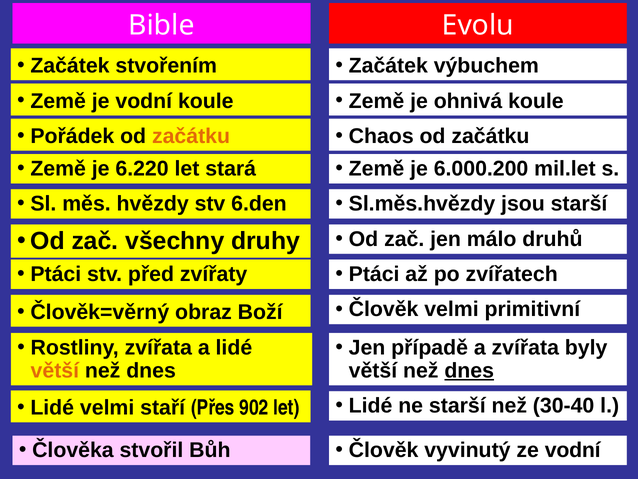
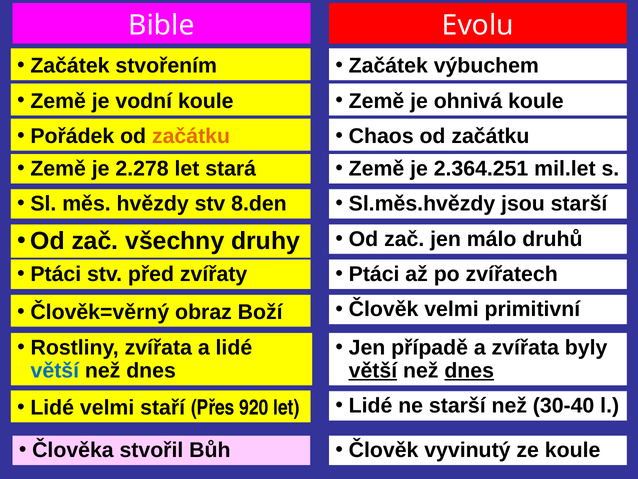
6.220: 6.220 -> 2.278
6.000.200: 6.000.200 -> 2.364.251
6.den: 6.den -> 8.den
větší at (55, 370) colour: orange -> blue
větší at (373, 370) underline: none -> present
902: 902 -> 920
ze vodní: vodní -> koule
